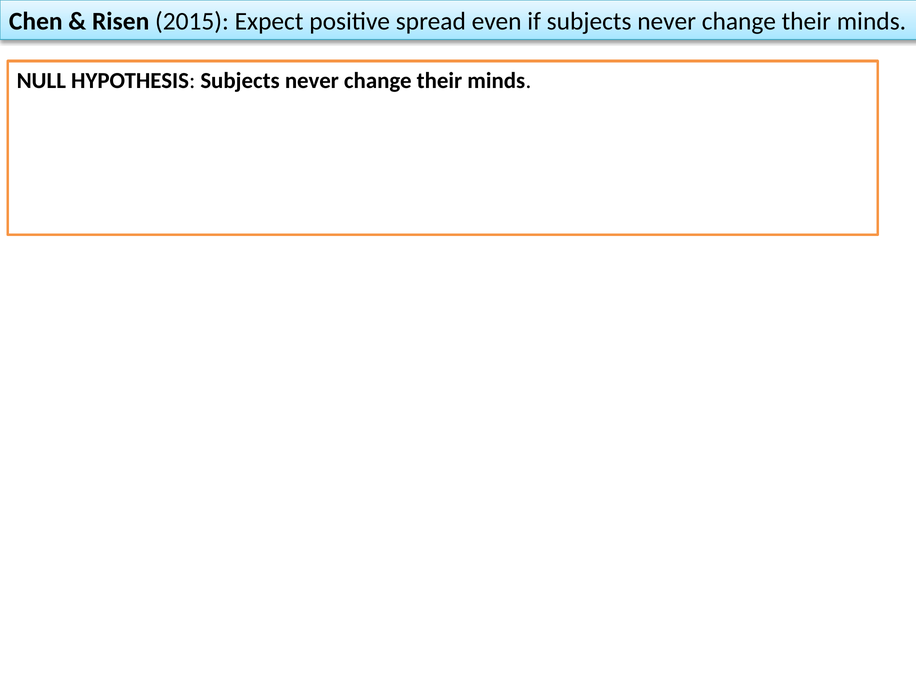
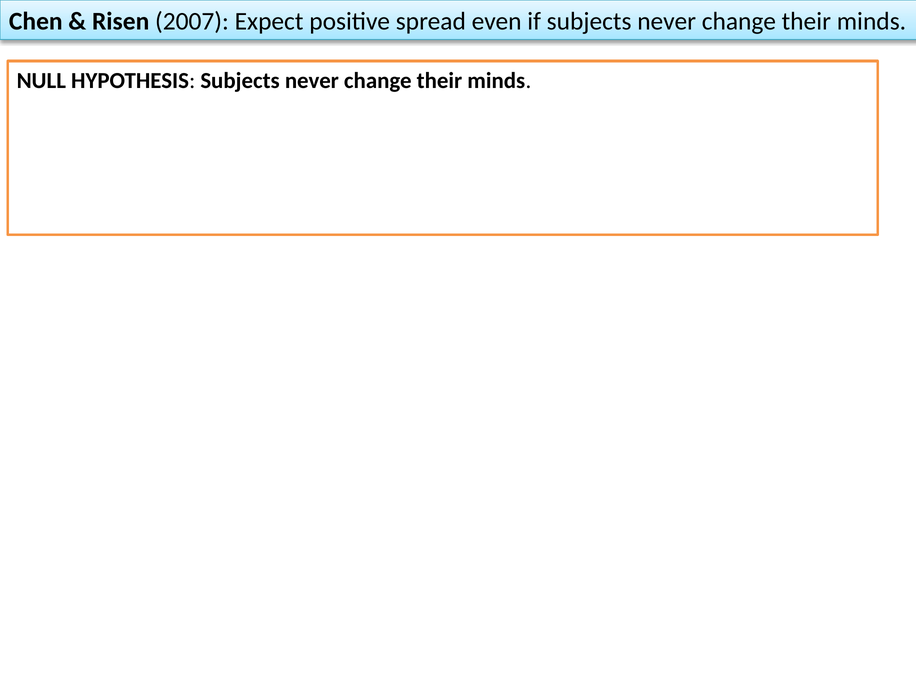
2015: 2015 -> 2007
